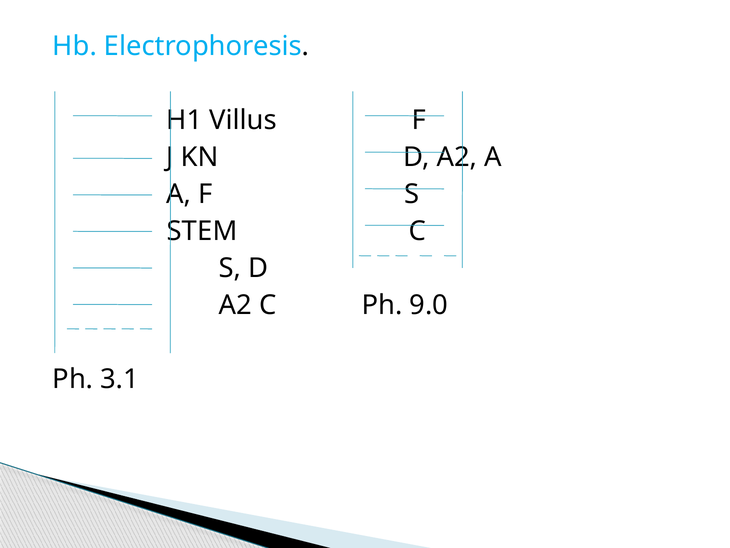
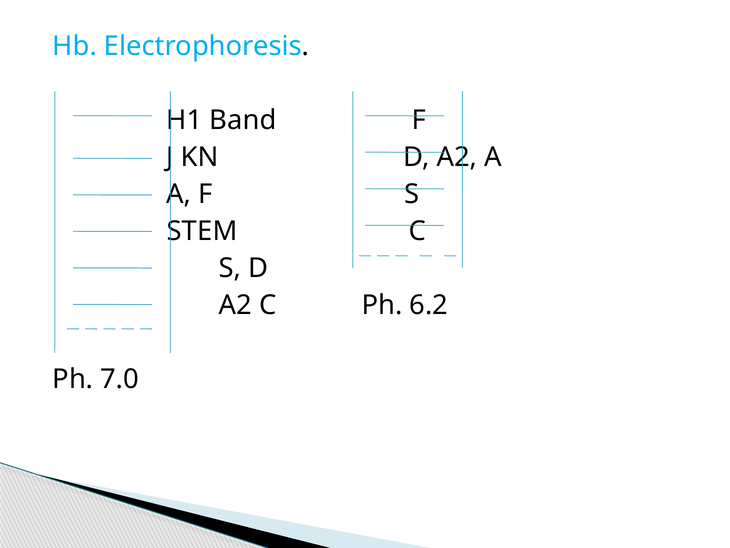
Villus: Villus -> Band
9.0: 9.0 -> 6.2
3.1: 3.1 -> 7.0
